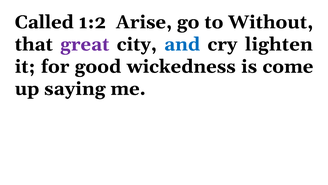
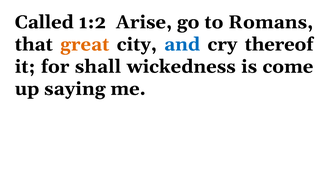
Without: Without -> Romans
great colour: purple -> orange
lighten: lighten -> thereof
good: good -> shall
